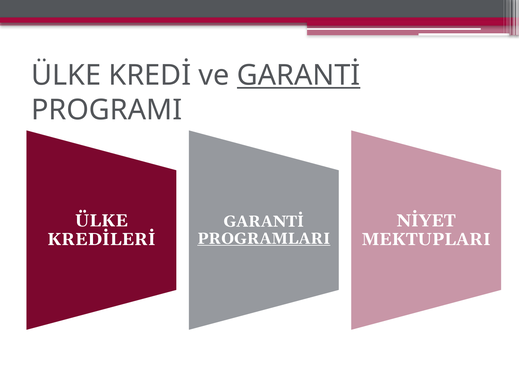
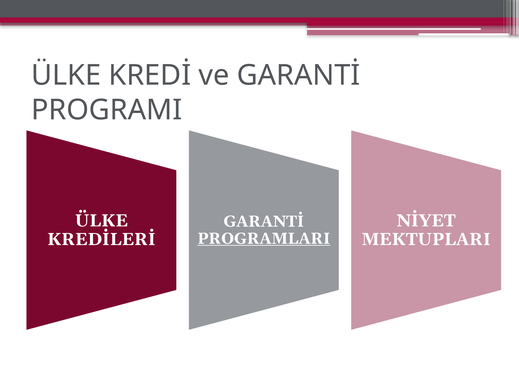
GARANTİ at (299, 76) underline: present -> none
